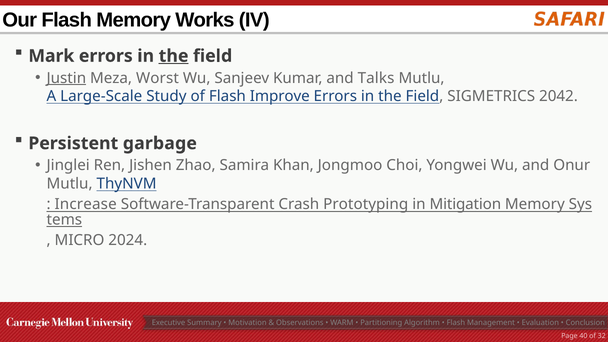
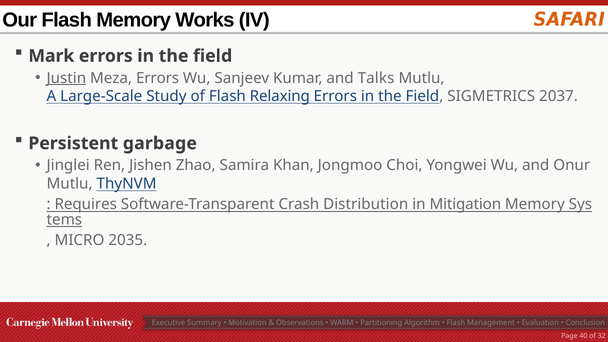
the at (174, 56) underline: present -> none
Meza Worst: Worst -> Errors
Improve: Improve -> Relaxing
2042: 2042 -> 2037
Increase: Increase -> Requires
Prototyping: Prototyping -> Distribution
2024: 2024 -> 2035
